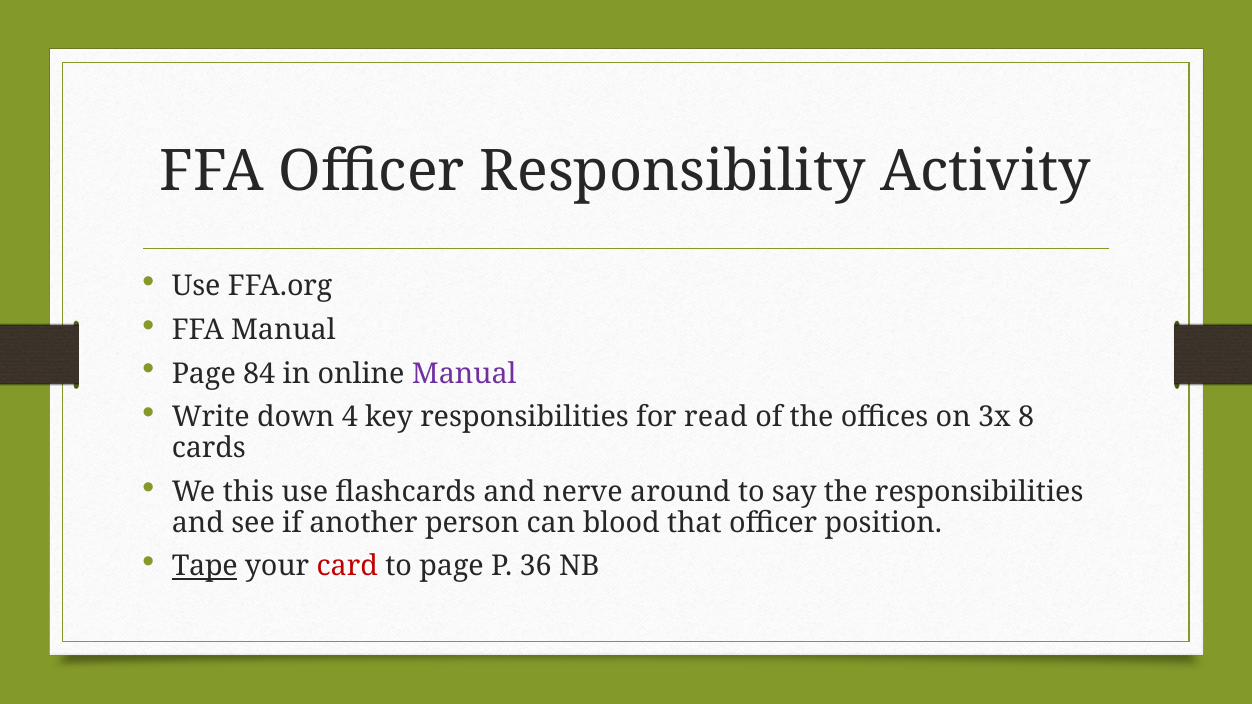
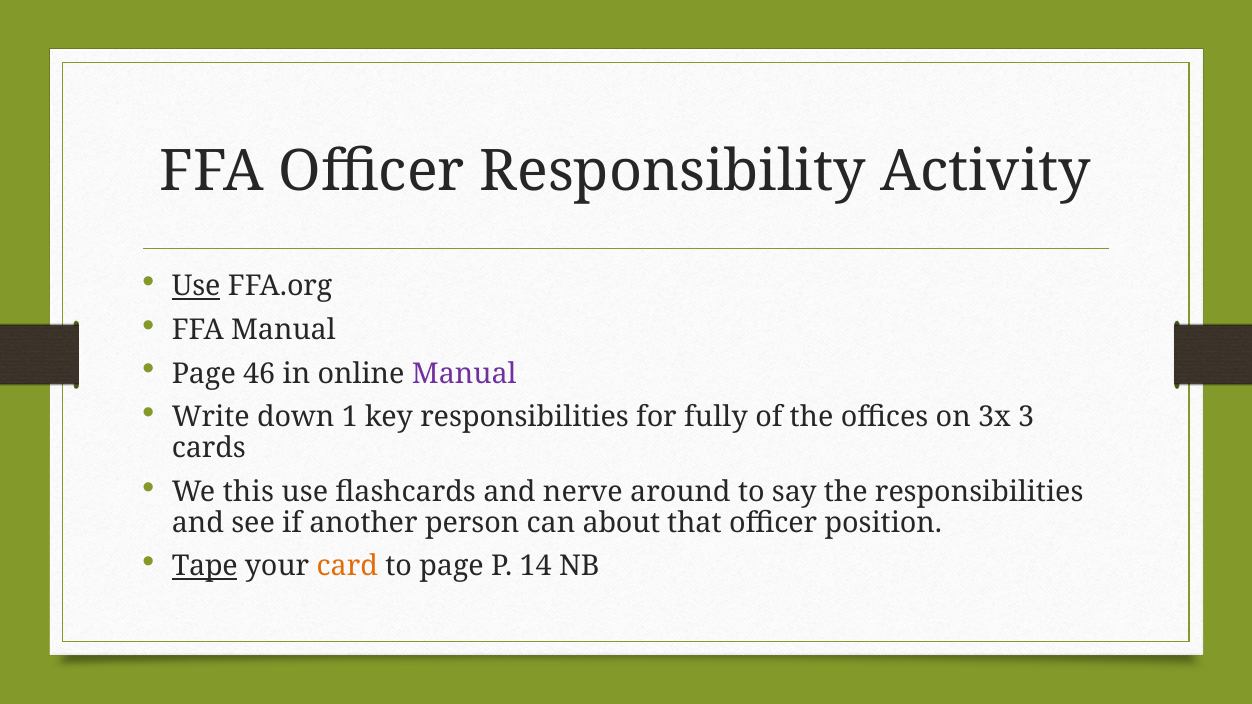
Use at (196, 287) underline: none -> present
84: 84 -> 46
4: 4 -> 1
read: read -> fully
8: 8 -> 3
blood: blood -> about
card colour: red -> orange
36: 36 -> 14
